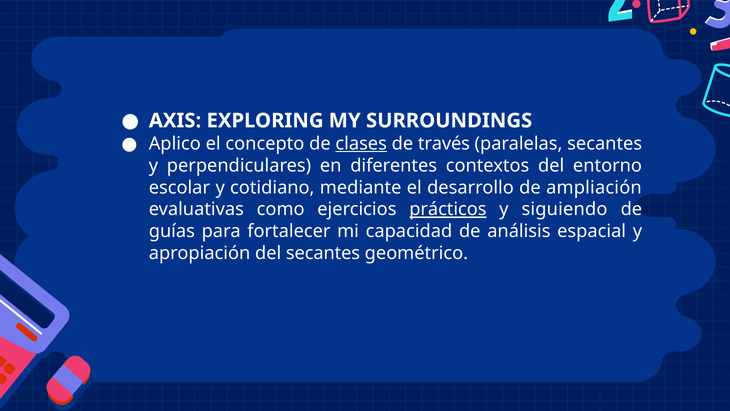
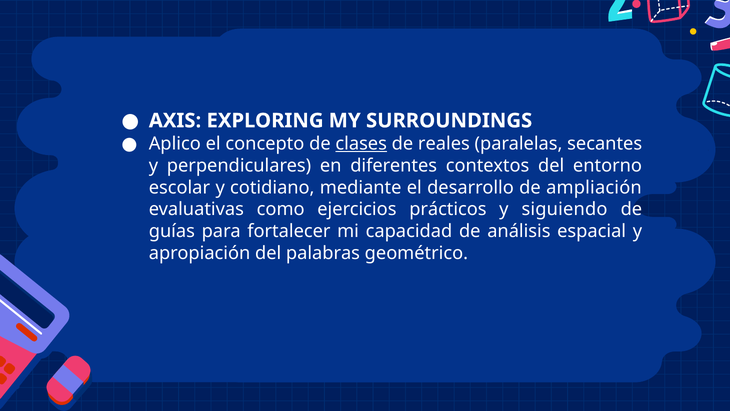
través: través -> reales
prácticos underline: present -> none
del secantes: secantes -> palabras
